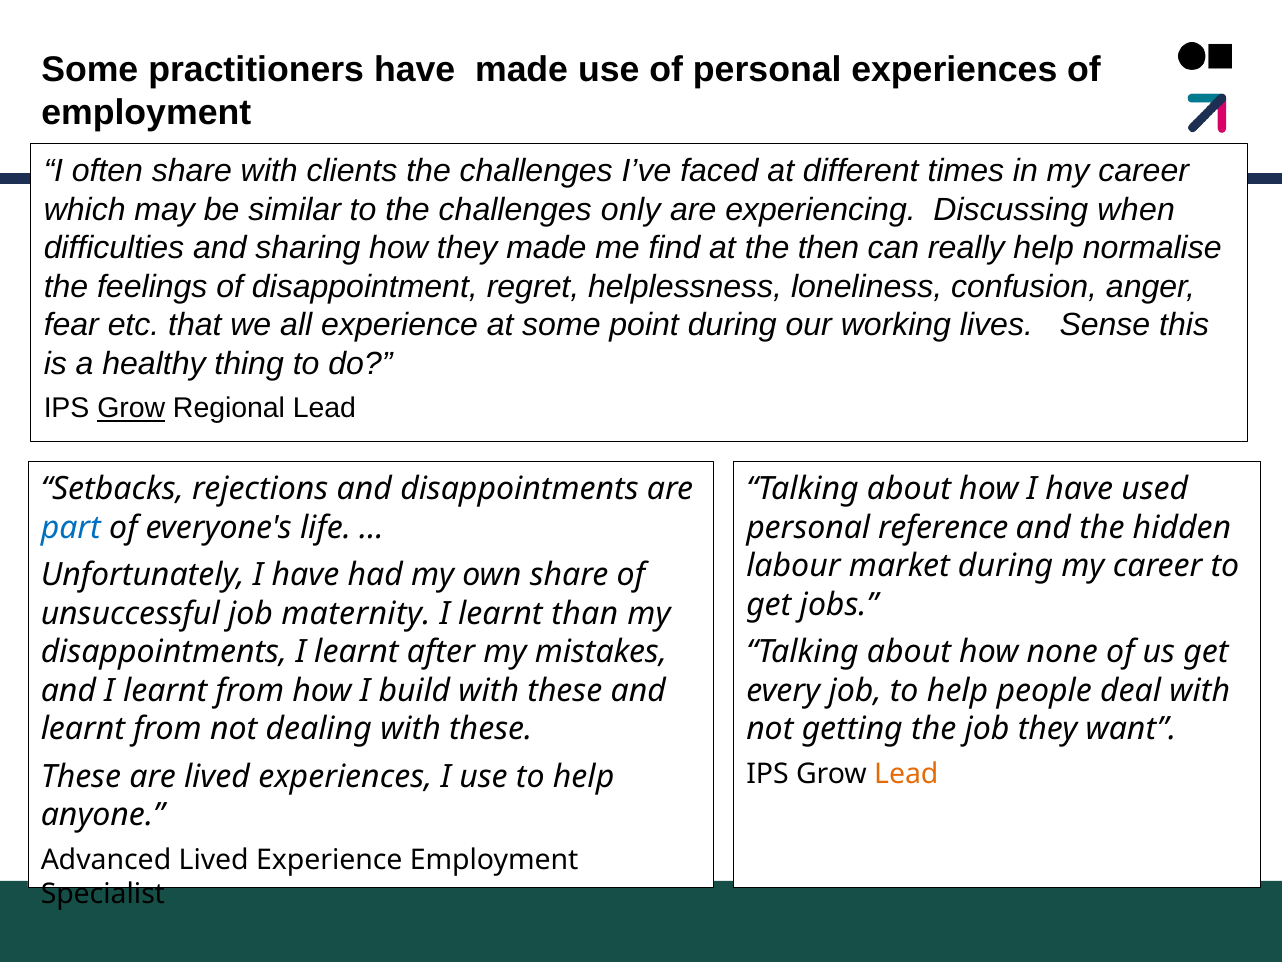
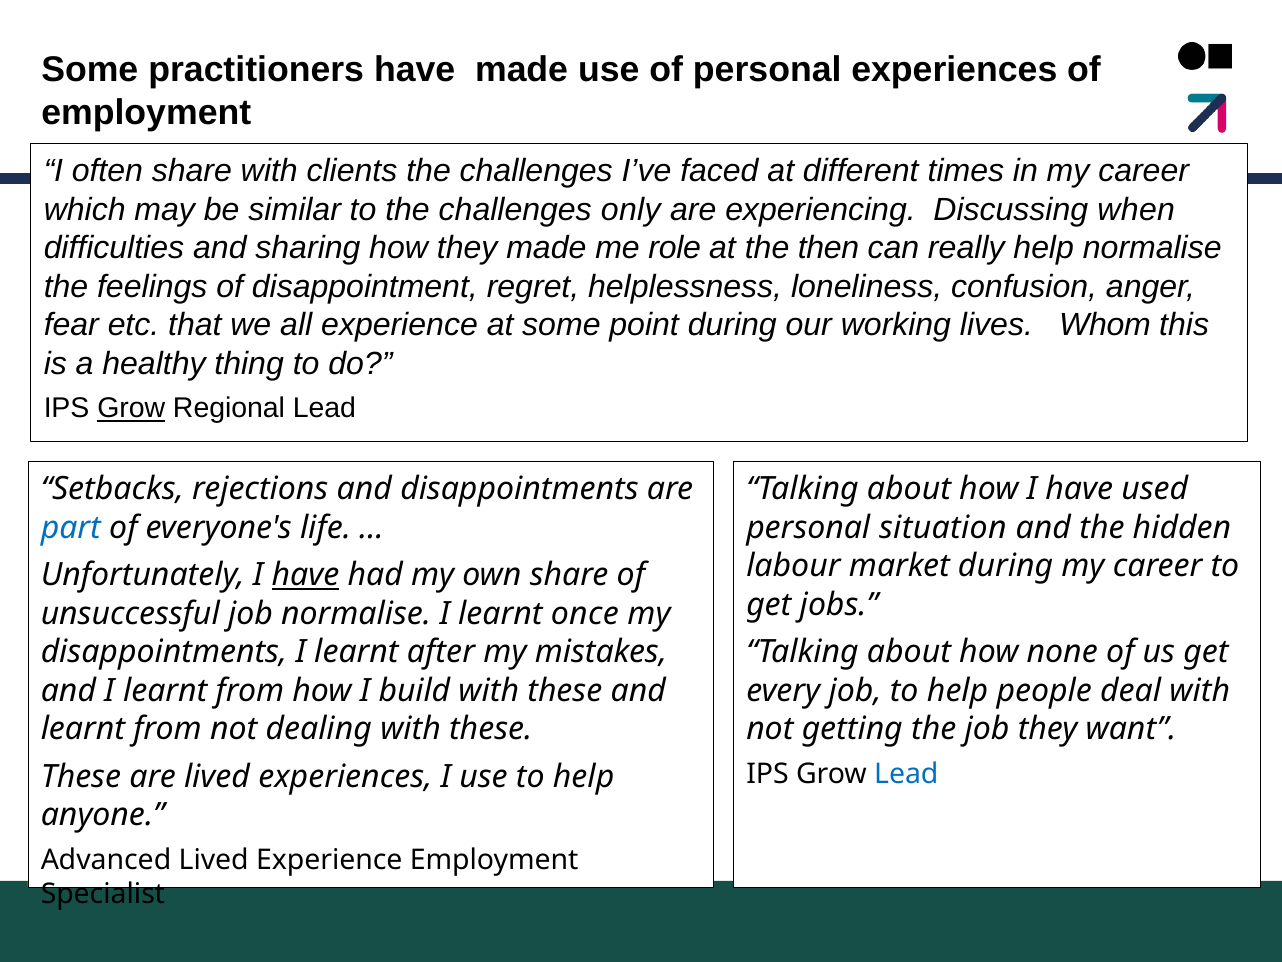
find: find -> role
Sense: Sense -> Whom
reference: reference -> situation
have at (305, 575) underline: none -> present
job maternity: maternity -> normalise
than: than -> once
Lead at (906, 774) colour: orange -> blue
